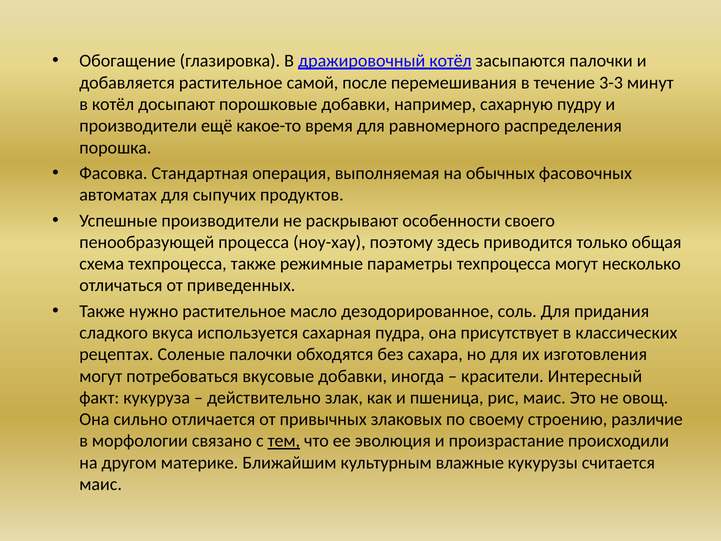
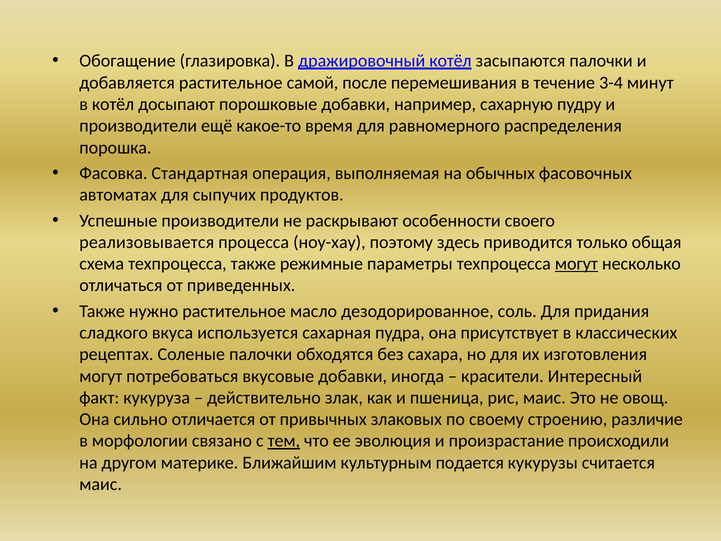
3-3: 3-3 -> 3-4
пенообразующей: пенообразующей -> реализовывается
могут at (576, 264) underline: none -> present
влажные: влажные -> подается
